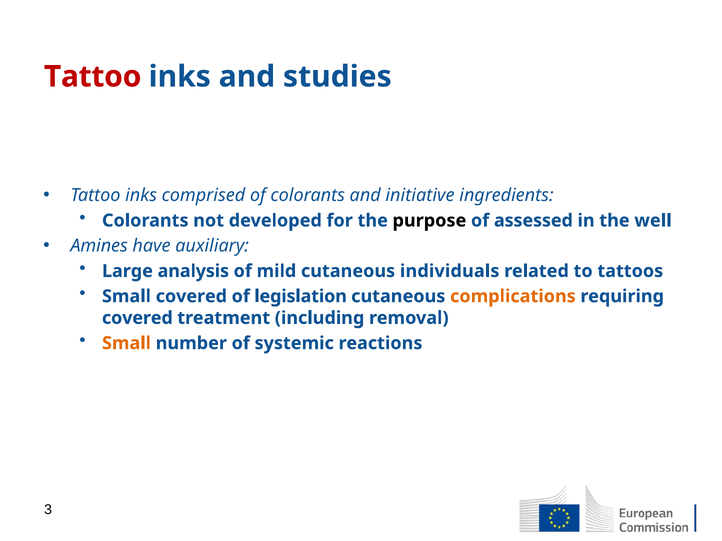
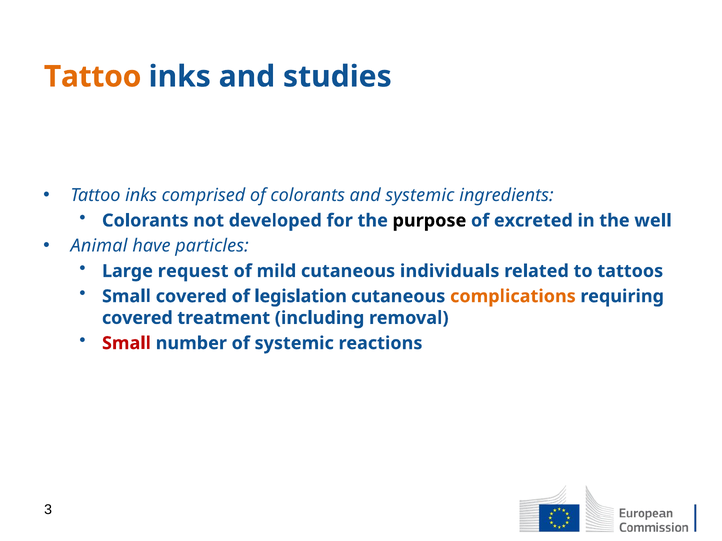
Tattoo at (93, 77) colour: red -> orange
and initiative: initiative -> systemic
assessed: assessed -> excreted
Amines: Amines -> Animal
auxiliary: auxiliary -> particles
analysis: analysis -> request
Small at (127, 344) colour: orange -> red
